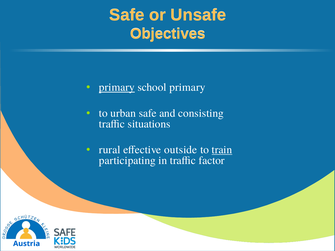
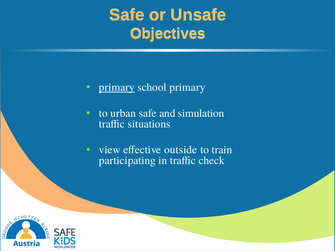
consisting: consisting -> simulation
rural: rural -> view
train underline: present -> none
factor: factor -> check
